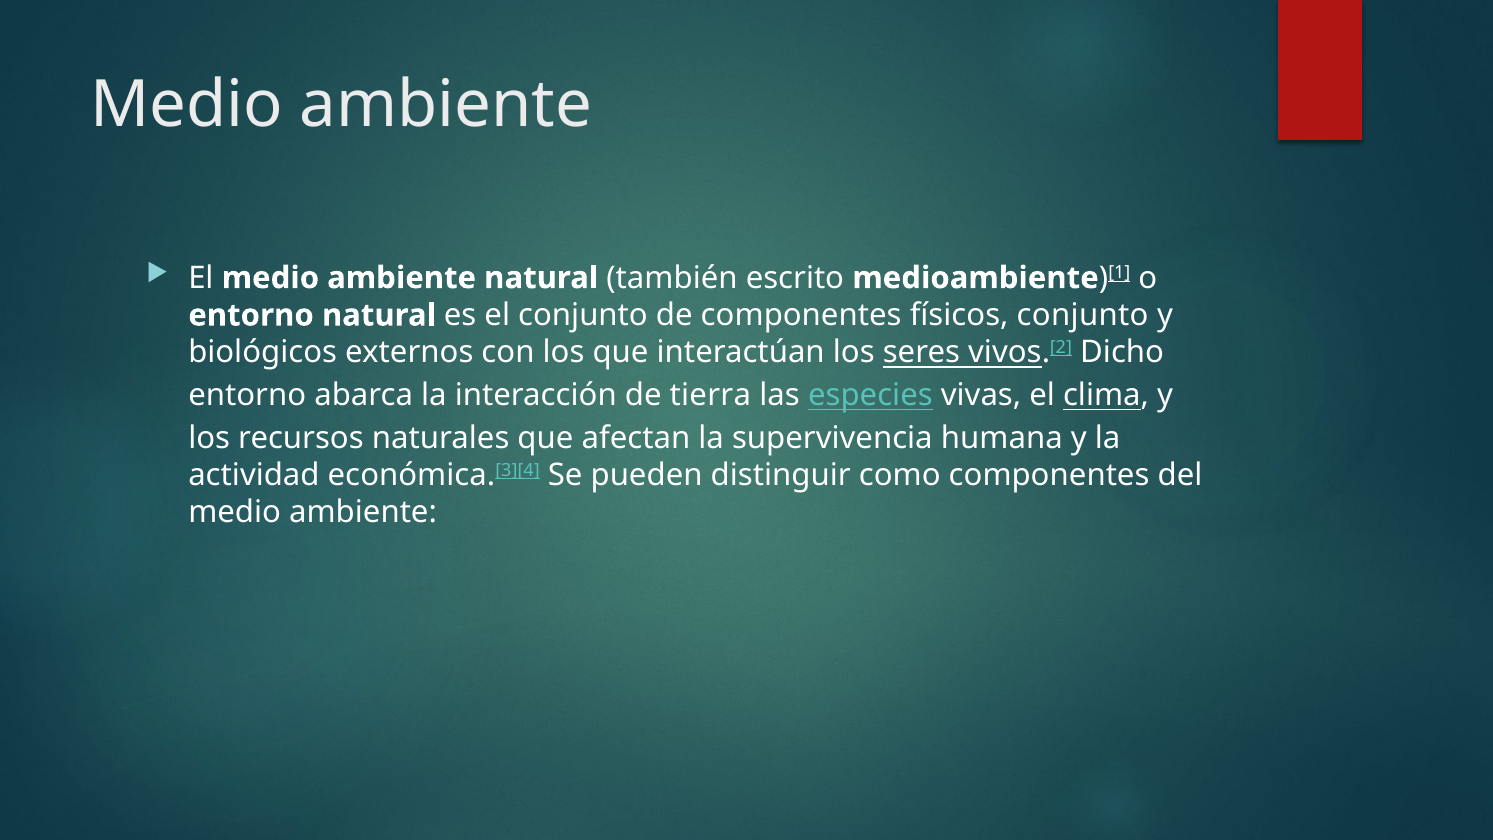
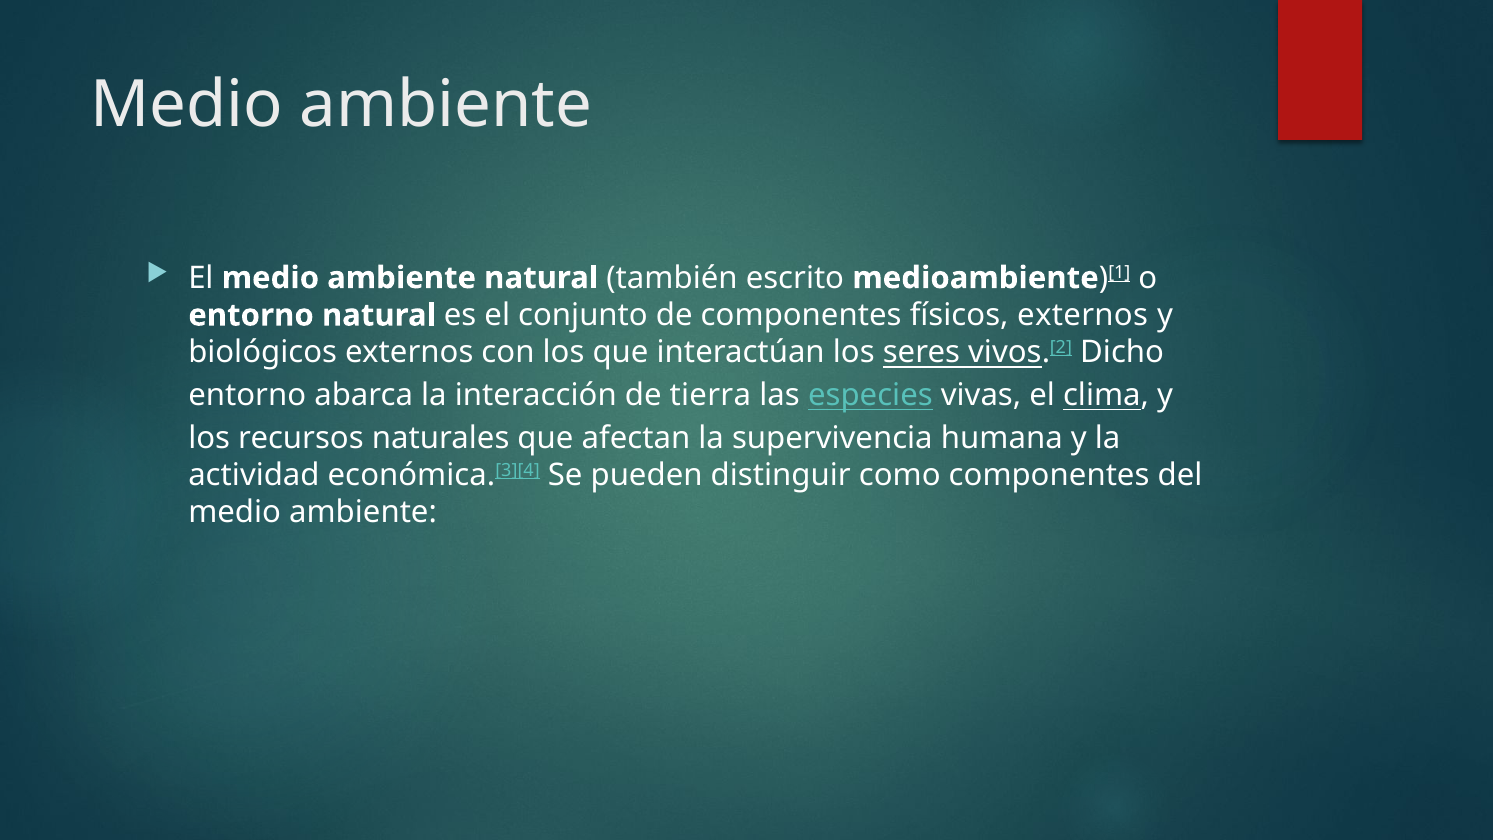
físicos conjunto: conjunto -> externos
